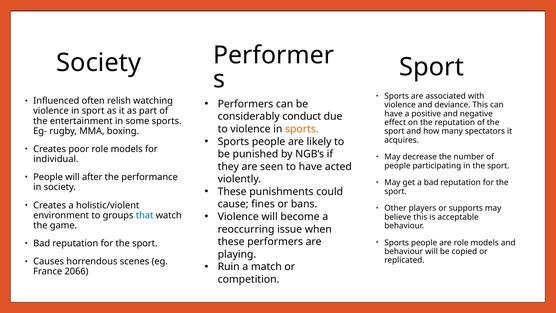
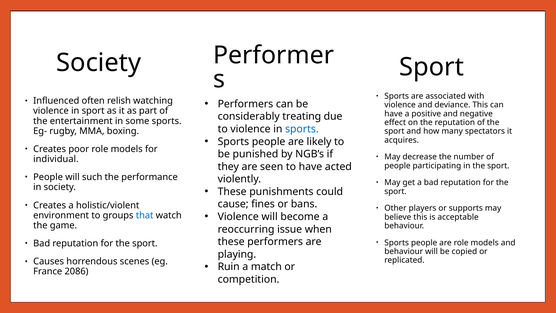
conduct: conduct -> treating
sports at (302, 129) colour: orange -> blue
after: after -> such
2066: 2066 -> 2086
